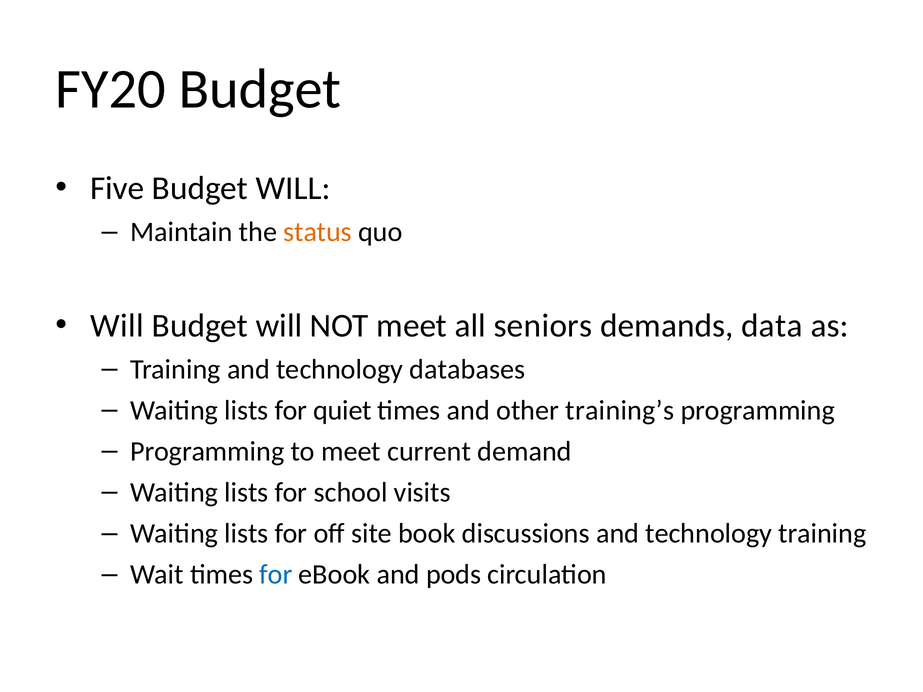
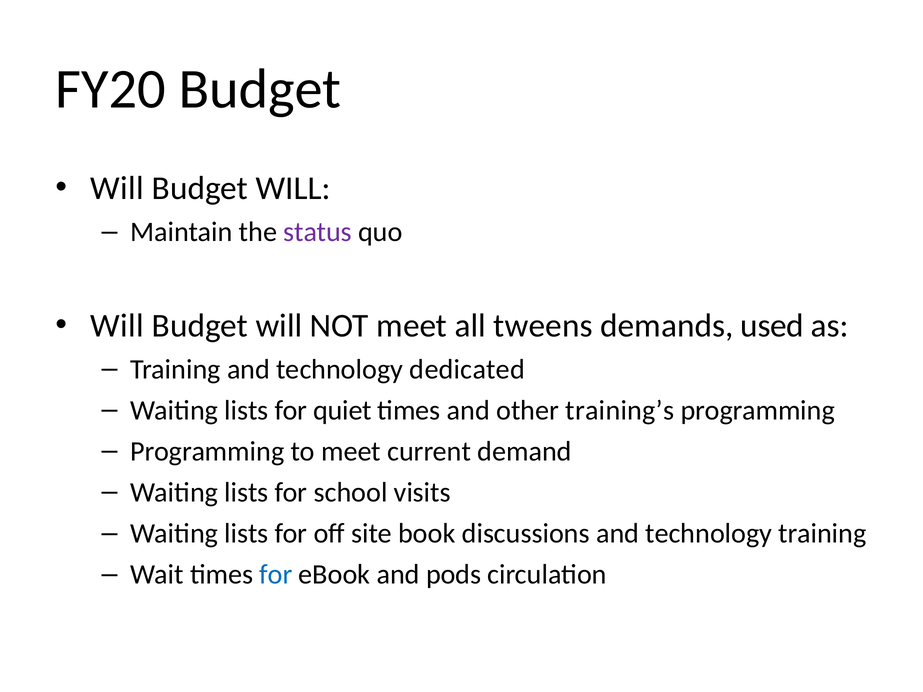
Five at (117, 188): Five -> Will
status colour: orange -> purple
seniors: seniors -> tweens
data: data -> used
databases: databases -> dedicated
